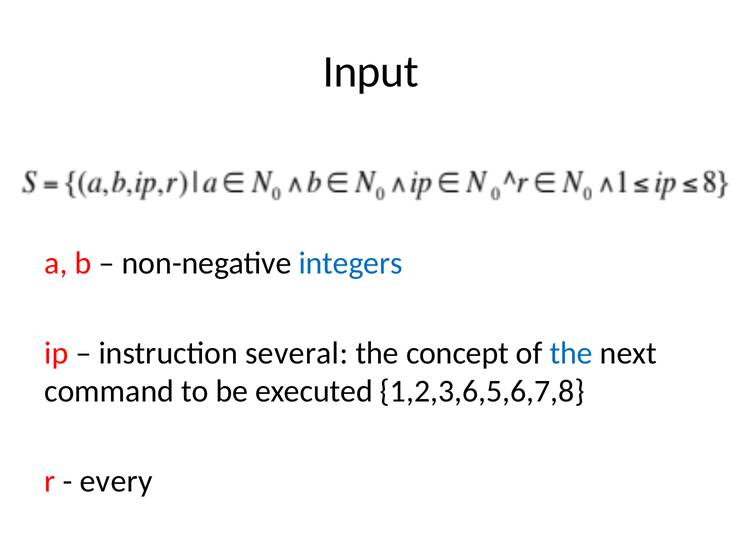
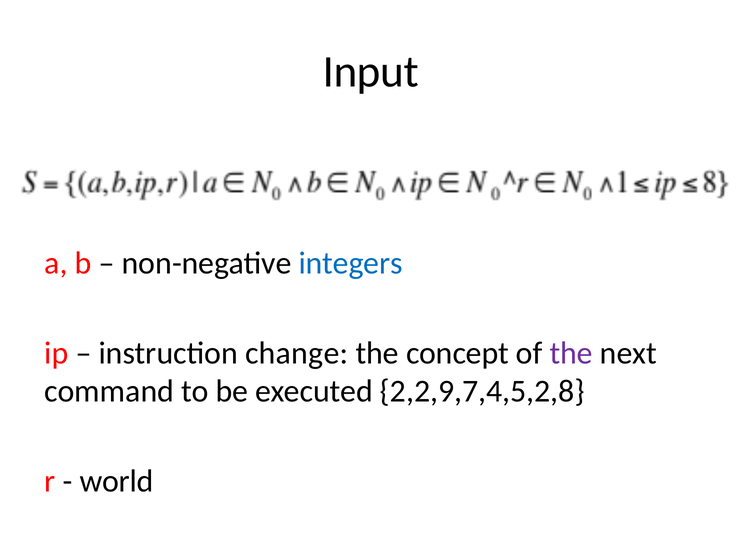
several: several -> change
the at (571, 353) colour: blue -> purple
1,2,3,6,5,6,7,8: 1,2,3,6,5,6,7,8 -> 2,2,9,7,4,5,2,8
every: every -> world
